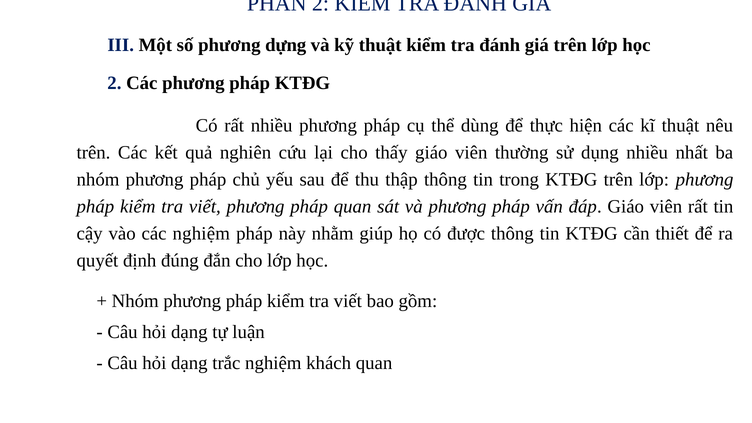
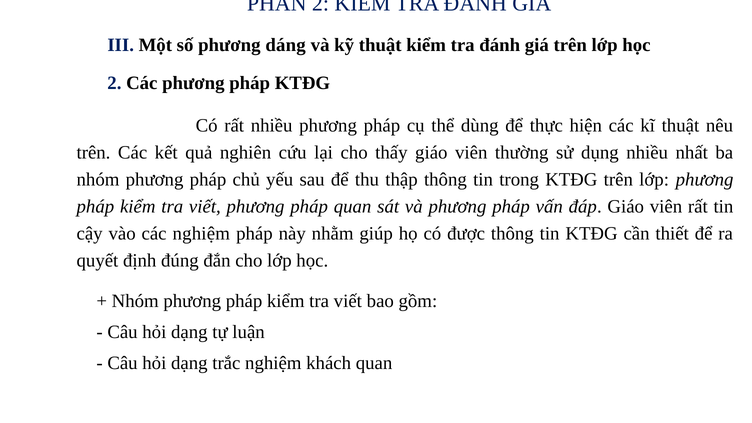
dựng: dựng -> dáng
